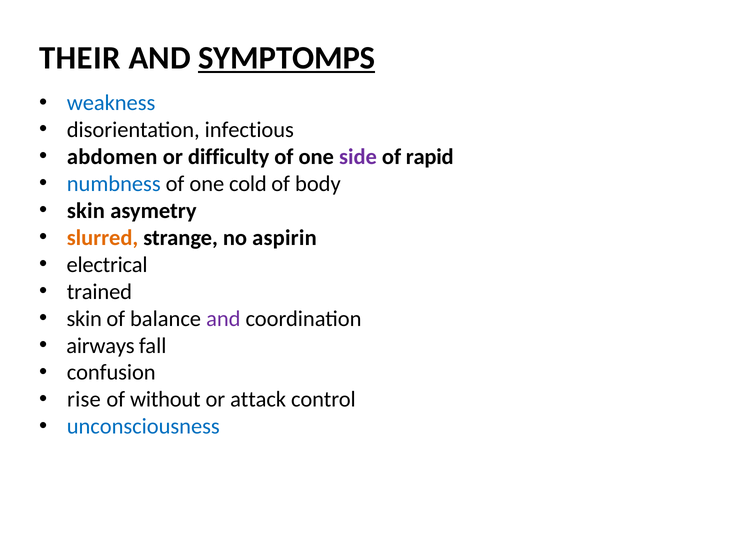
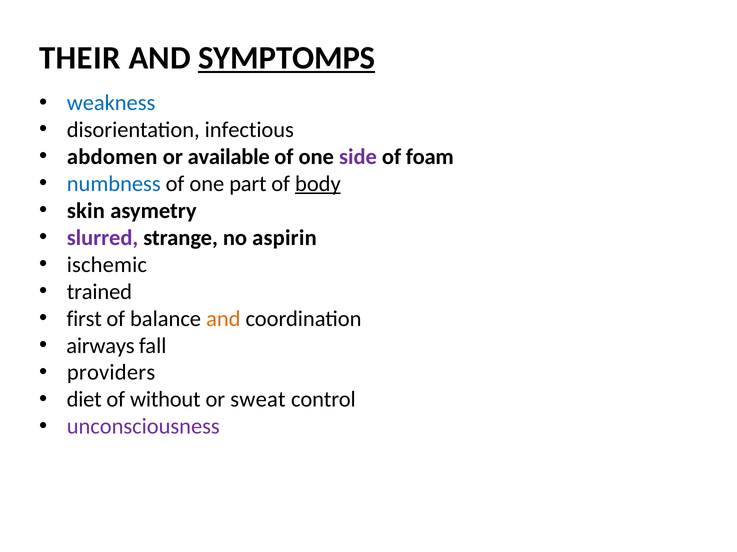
difficulty: difficulty -> available
rapid: rapid -> foam
cold: cold -> part
body underline: none -> present
slurred colour: orange -> purple
electrical: electrical -> ischemic
skin at (84, 319): skin -> first
and at (223, 319) colour: purple -> orange
confusion: confusion -> providers
rise: rise -> diet
attack: attack -> sweat
unconsciousness colour: blue -> purple
